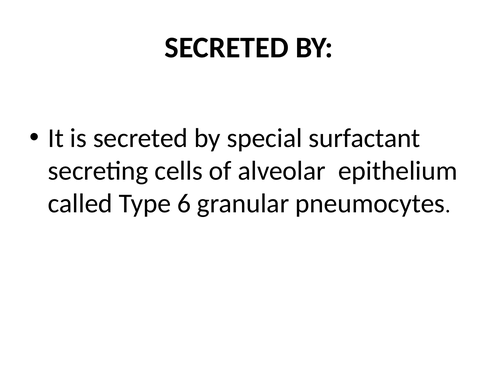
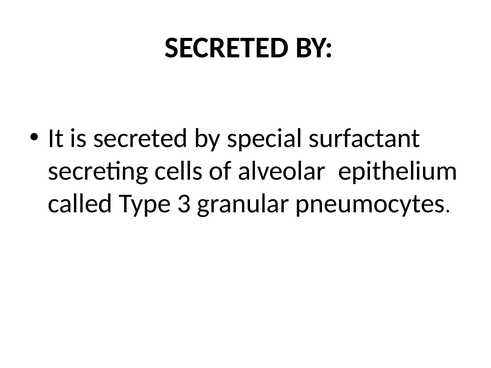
6: 6 -> 3
